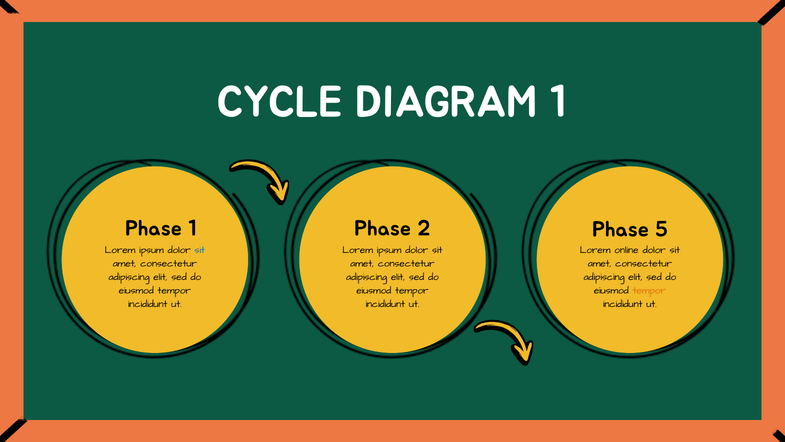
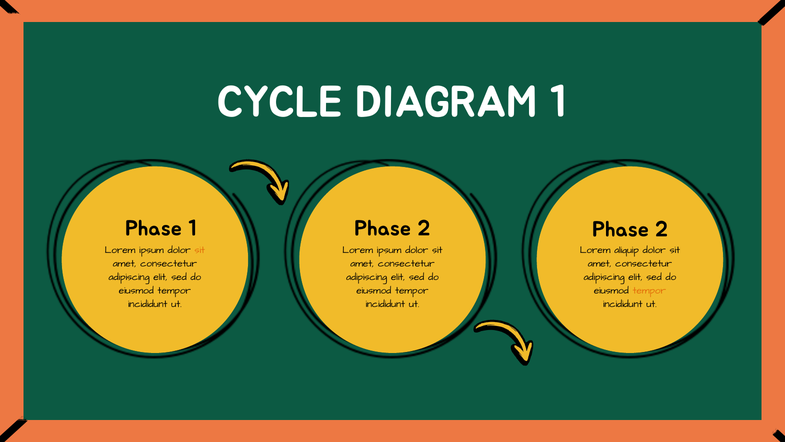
2 Phase 5: 5 -> 2
sit at (200, 250) colour: blue -> orange
online: online -> aliquip
